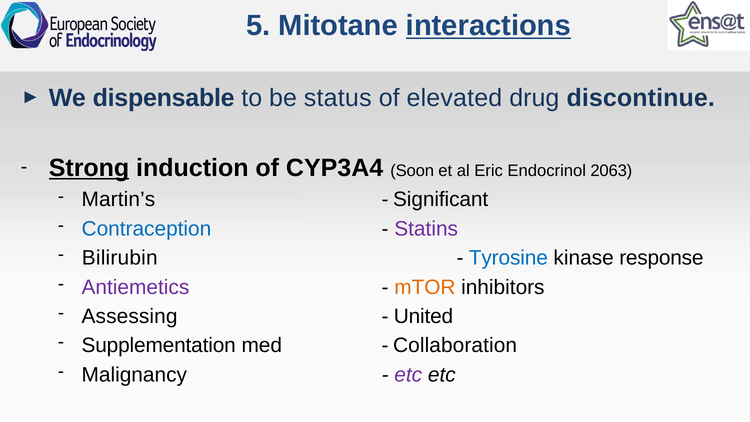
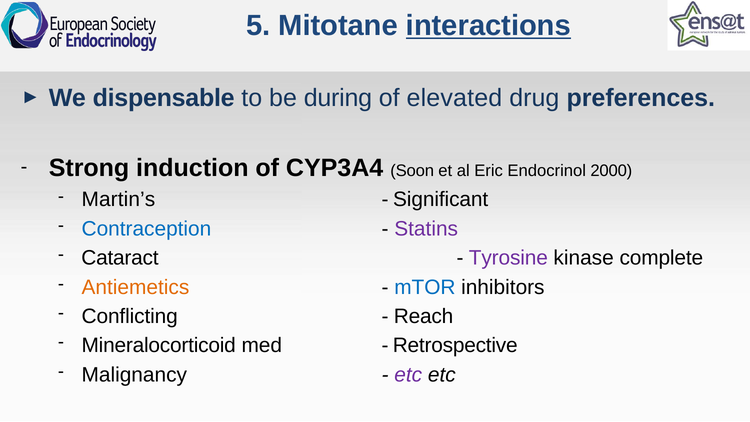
status: status -> during
discontinue: discontinue -> preferences
Strong underline: present -> none
2063: 2063 -> 2000
Bilirubin: Bilirubin -> Cataract
Tyrosine colour: blue -> purple
response: response -> complete
Antiemetics colour: purple -> orange
mTOR colour: orange -> blue
Assessing: Assessing -> Conflicting
United: United -> Reach
Supplementation: Supplementation -> Mineralocorticoid
Collaboration: Collaboration -> Retrospective
